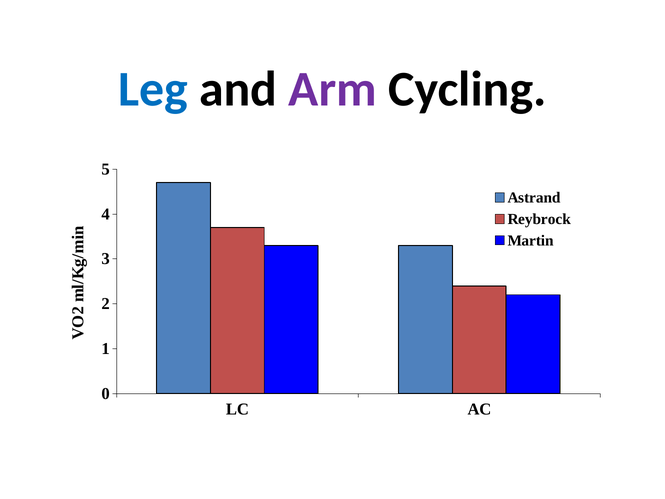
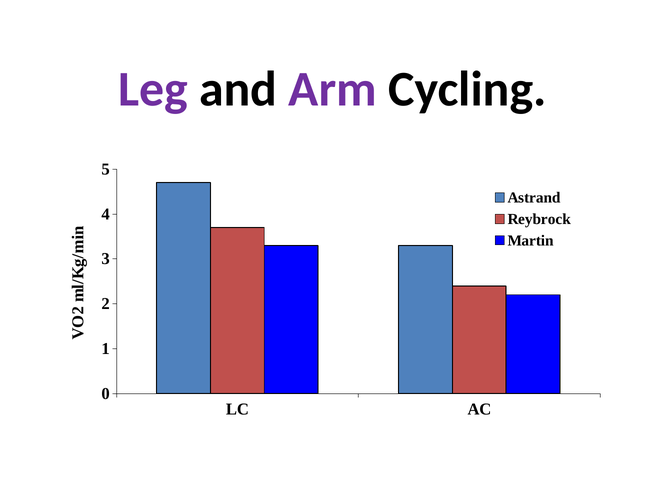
Leg colour: blue -> purple
